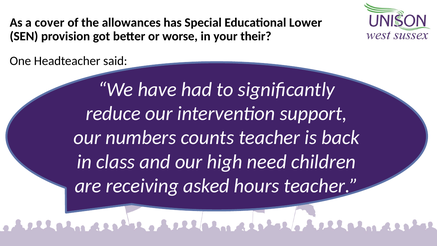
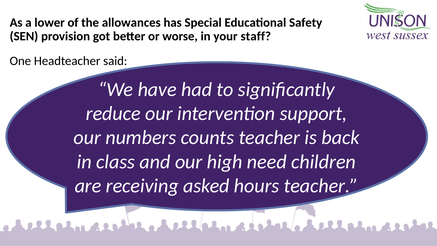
cover: cover -> lower
Lower: Lower -> Safety
their: their -> staff
